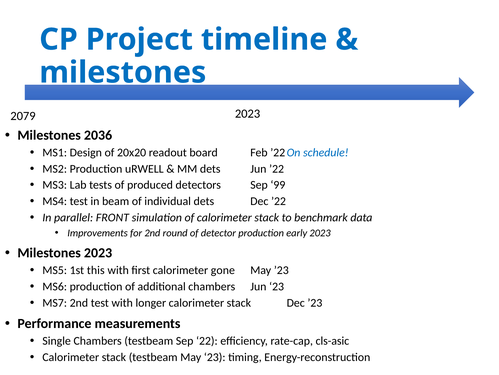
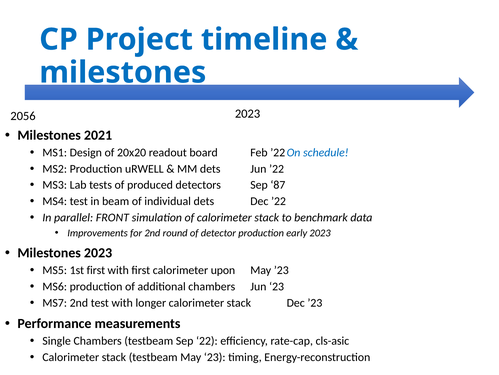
2079: 2079 -> 2056
2036: 2036 -> 2021
99: 99 -> 87
1st this: this -> first
gone: gone -> upon
